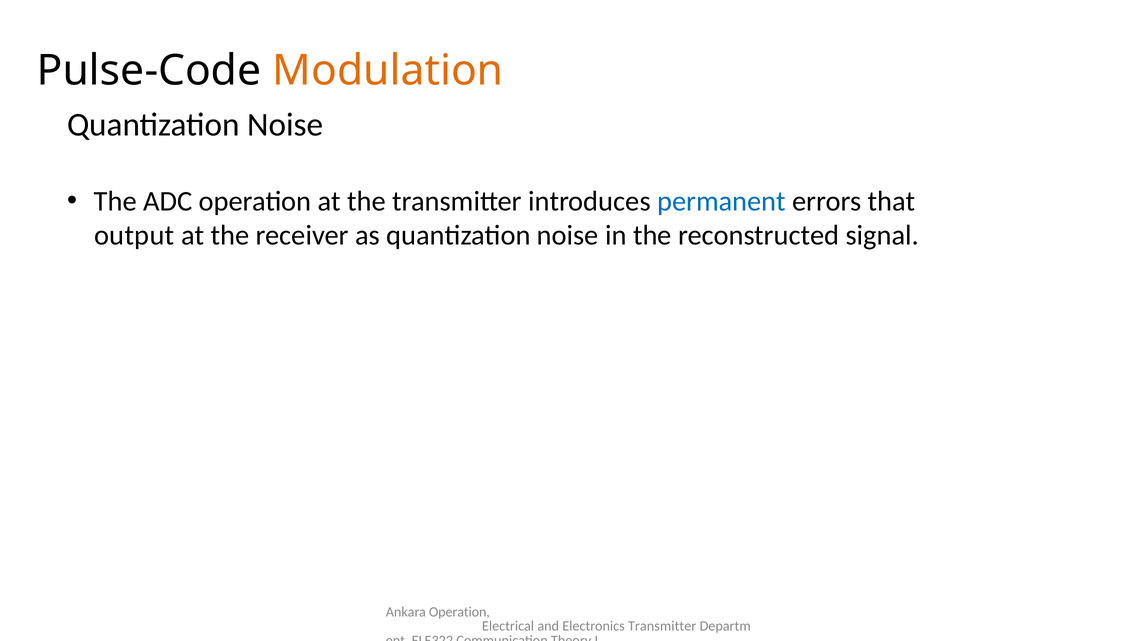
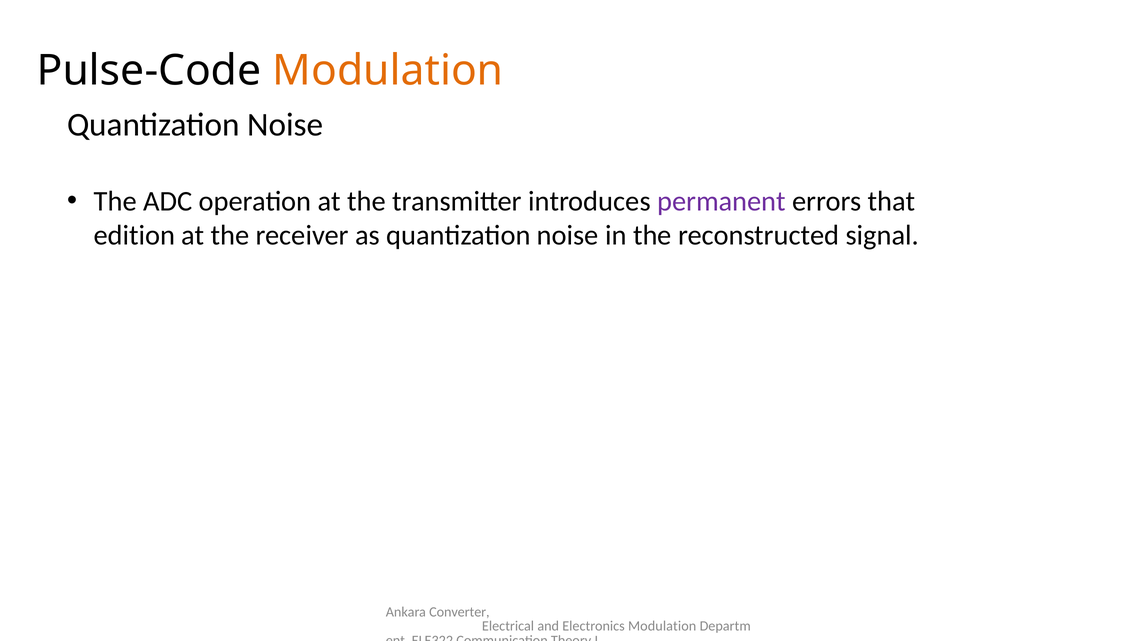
permanent colour: blue -> purple
output: output -> edition
Ankara Operation: Operation -> Converter
Electronics Transmitter: Transmitter -> Modulation
